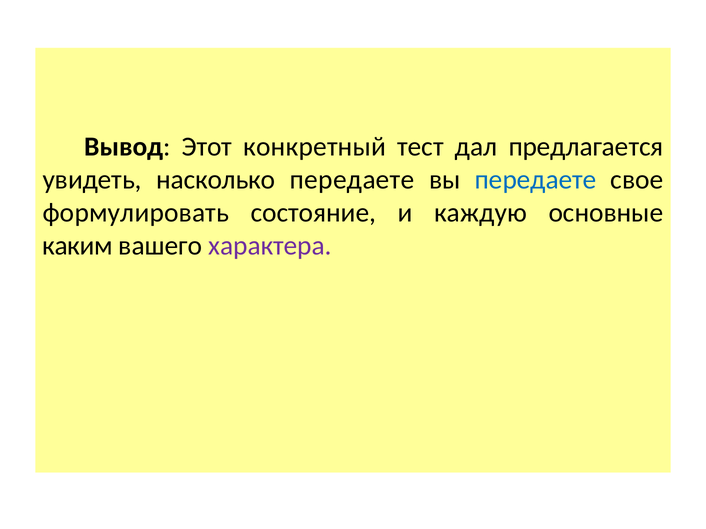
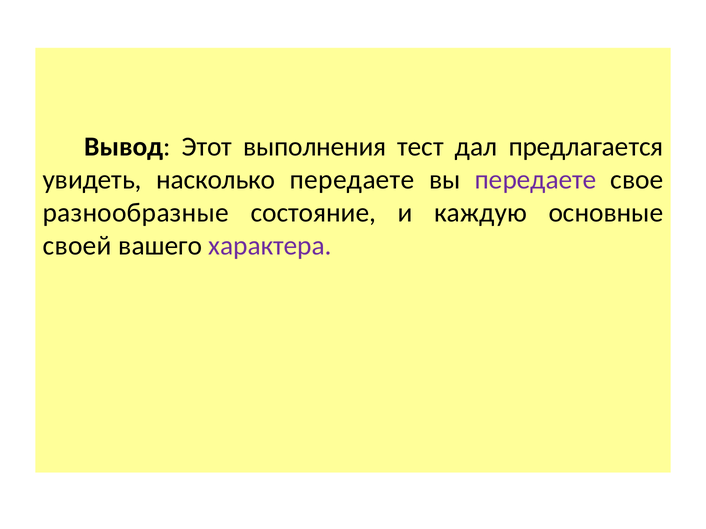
конкретный: конкретный -> выполнения
передаете at (536, 180) colour: blue -> purple
формулировать: формулировать -> разнообразные
каким: каким -> своей
